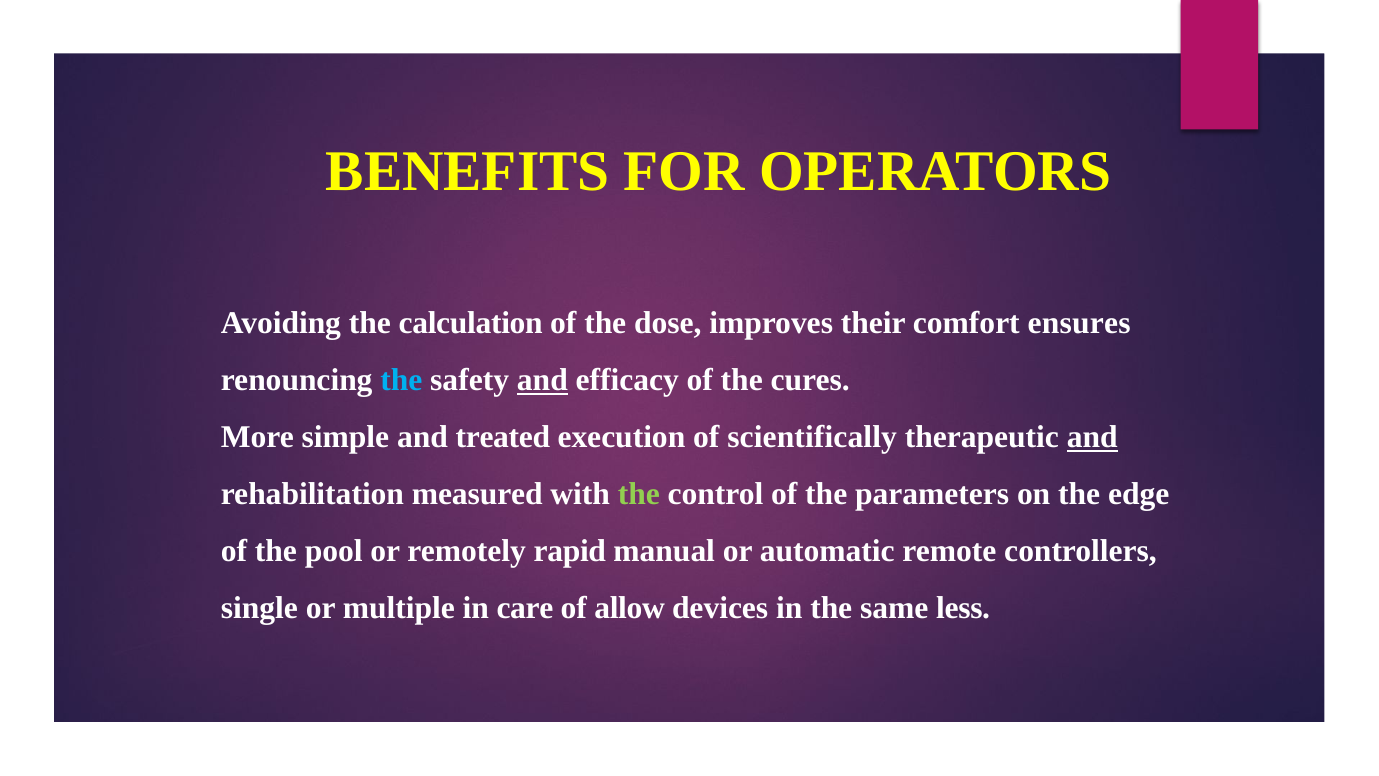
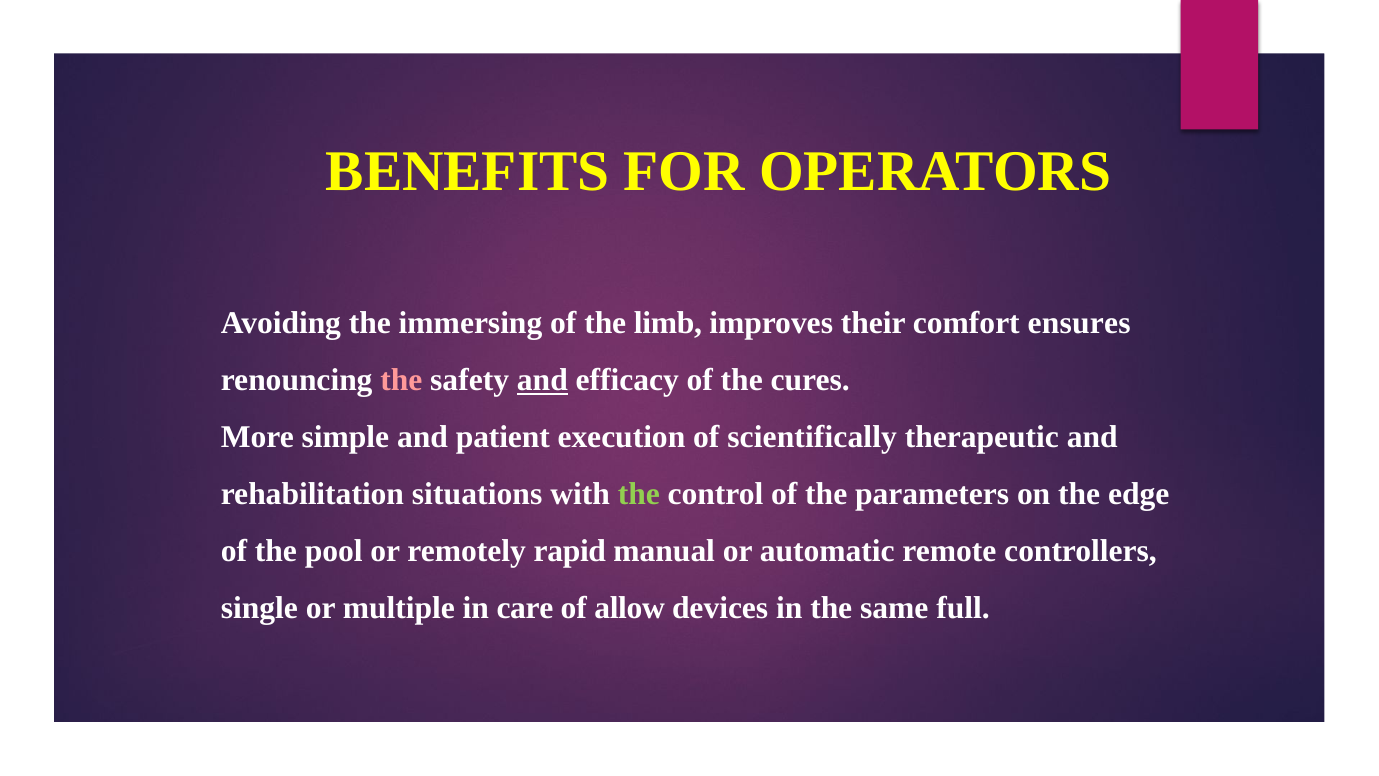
calculation: calculation -> immersing
dose: dose -> limb
the at (401, 380) colour: light blue -> pink
treated: treated -> patient
and at (1092, 437) underline: present -> none
measured: measured -> situations
less: less -> full
